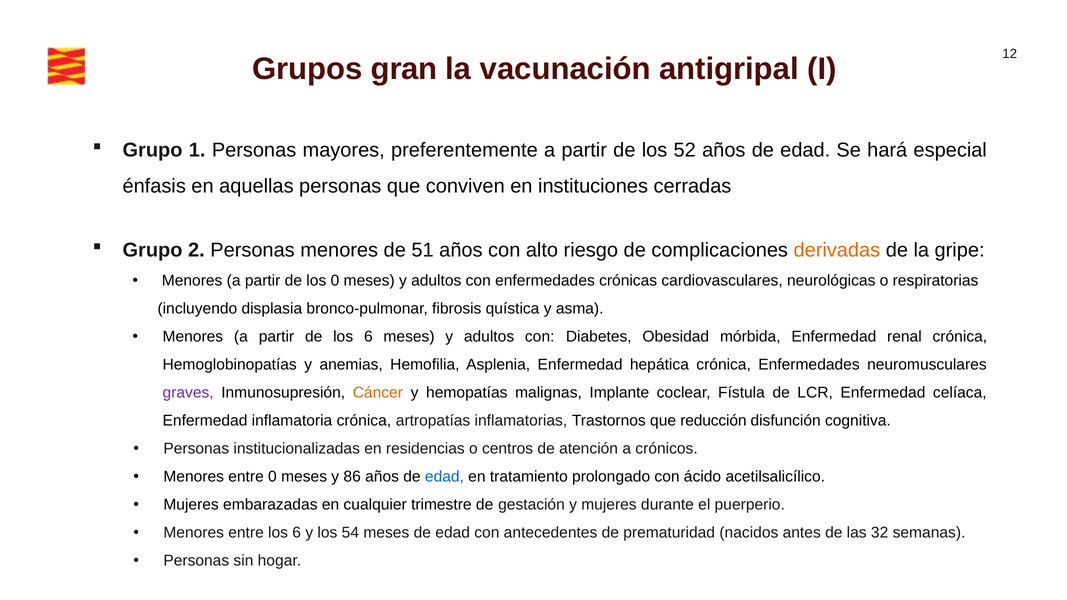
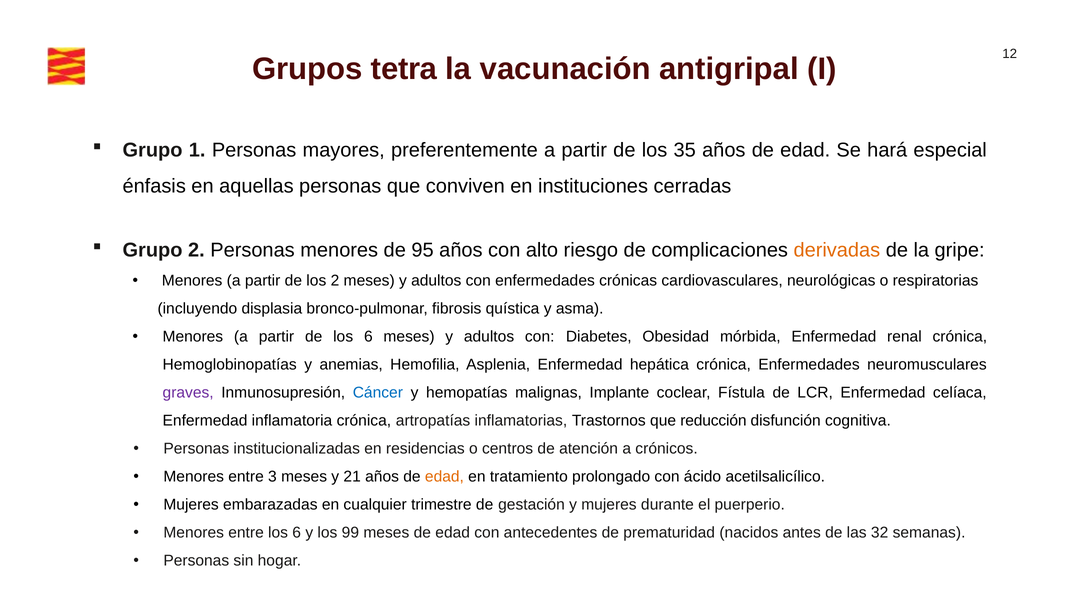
gran: gran -> tetra
52: 52 -> 35
51: 51 -> 95
los 0: 0 -> 2
Cáncer colour: orange -> blue
entre 0: 0 -> 3
86: 86 -> 21
edad at (444, 477) colour: blue -> orange
54: 54 -> 99
